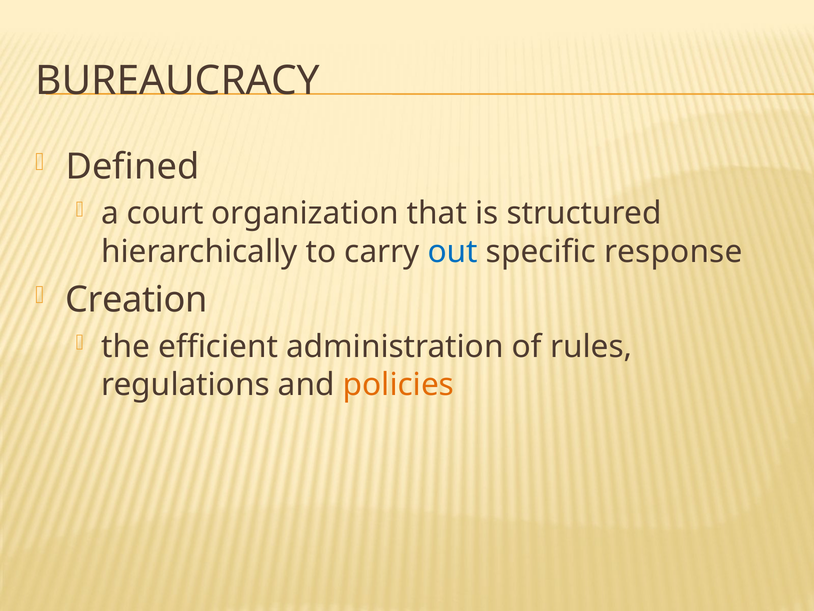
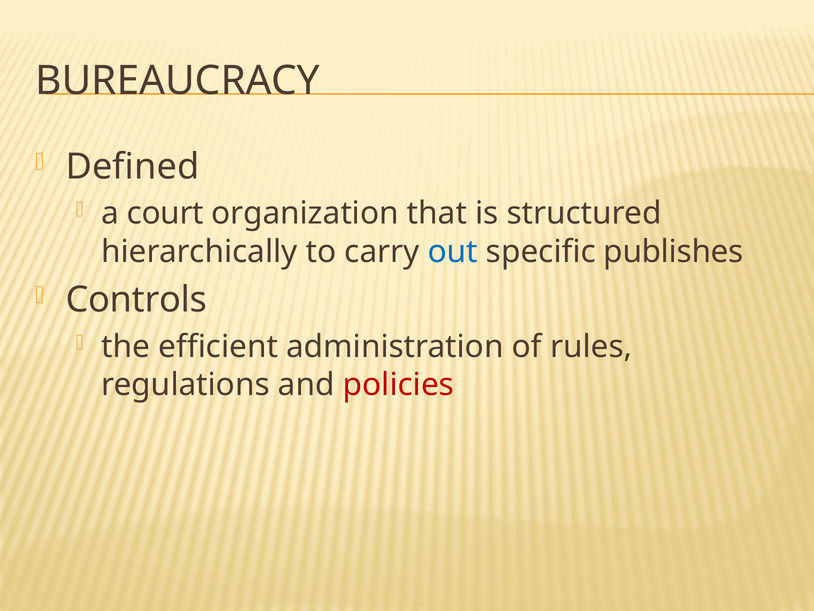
response: response -> publishes
Creation: Creation -> Controls
policies colour: orange -> red
